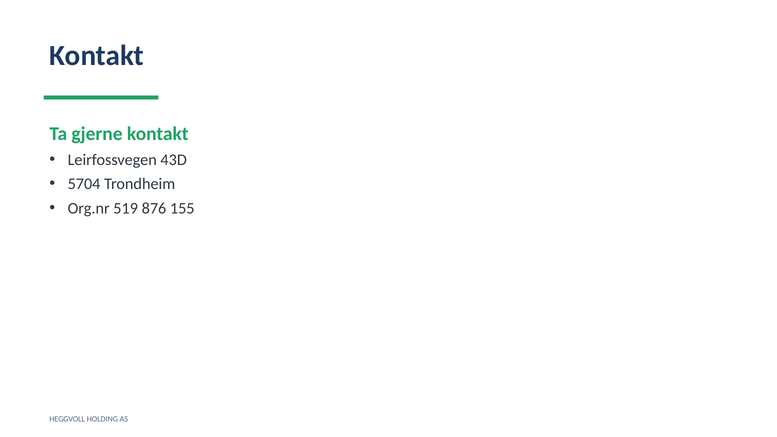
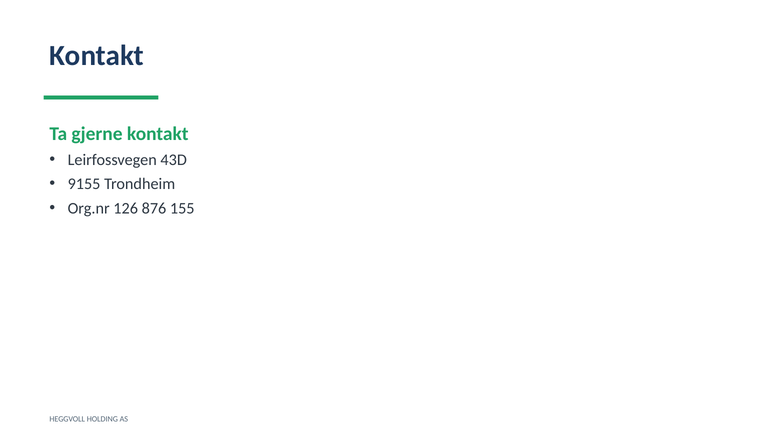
5704: 5704 -> 9155
519: 519 -> 126
